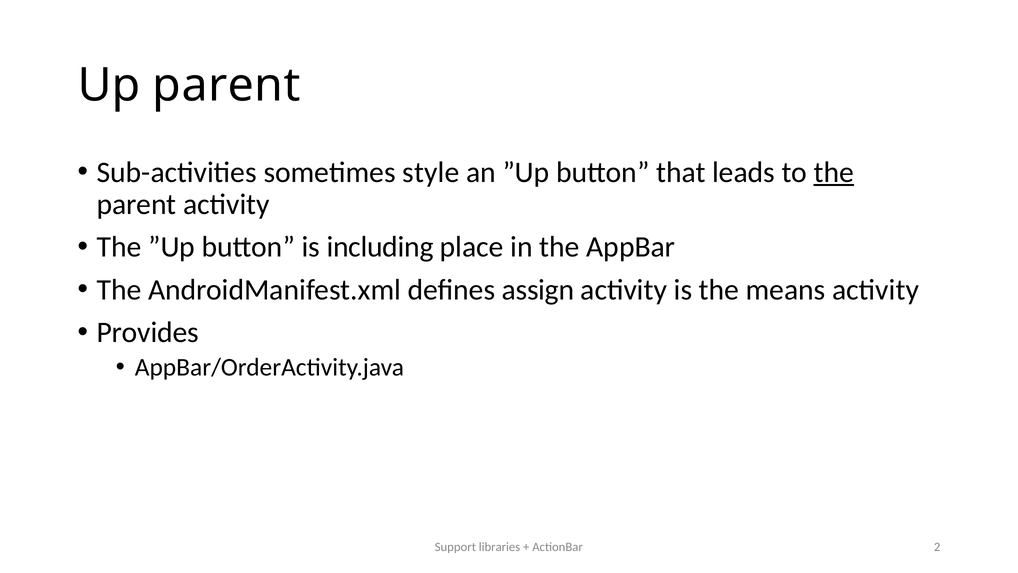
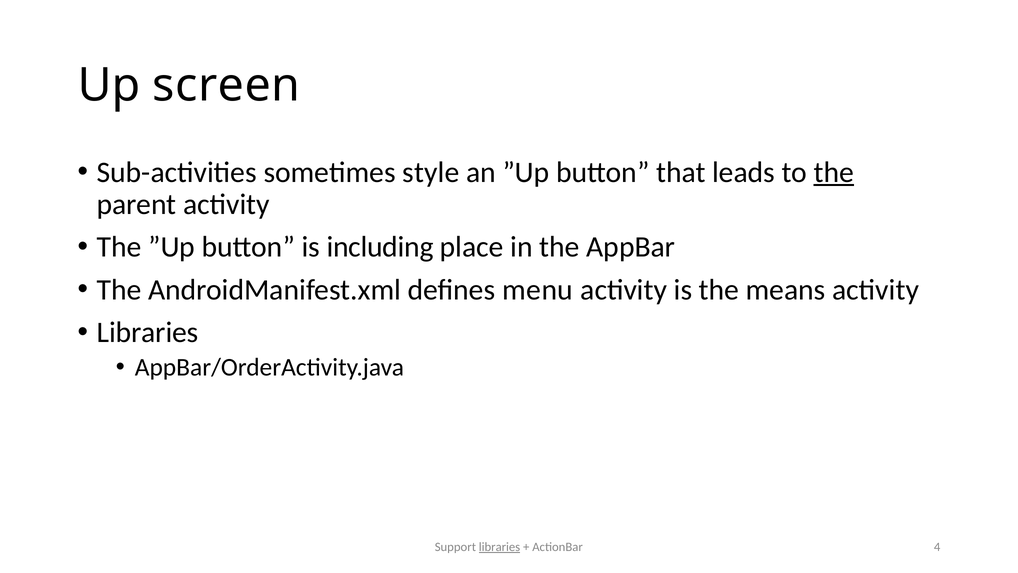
Up parent: parent -> screen
assign: assign -> menu
Provides at (148, 332): Provides -> Libraries
libraries at (500, 547) underline: none -> present
2: 2 -> 4
